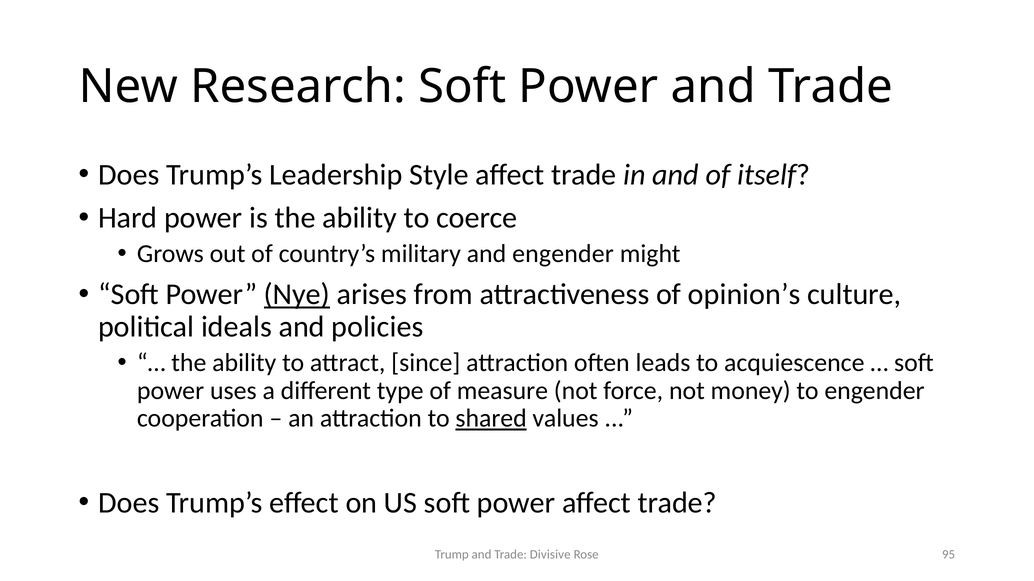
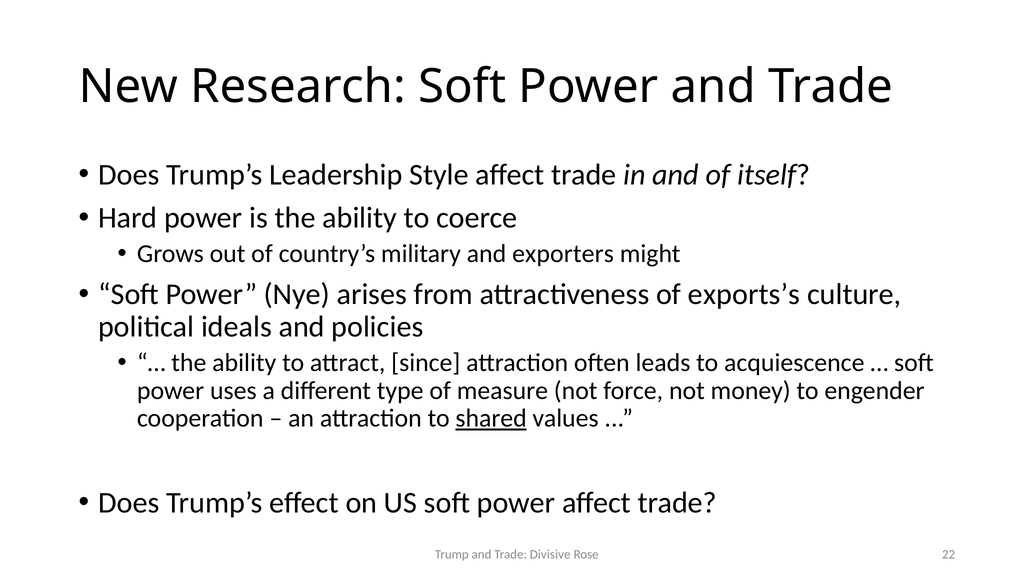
and engender: engender -> exporters
Nye underline: present -> none
opinion’s: opinion’s -> exports’s
95: 95 -> 22
